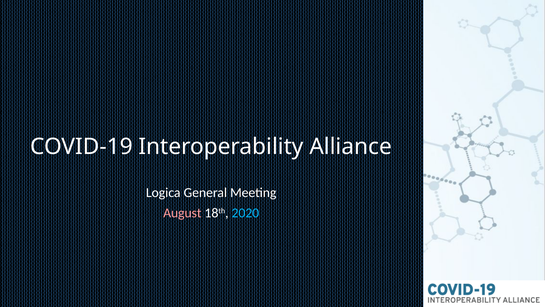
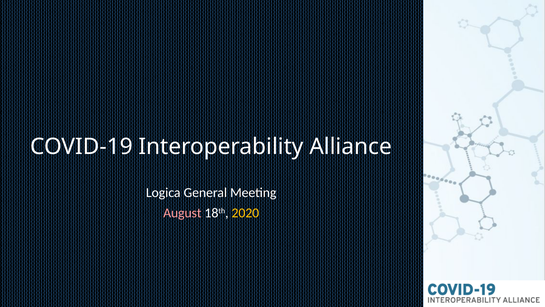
2020 colour: light blue -> yellow
